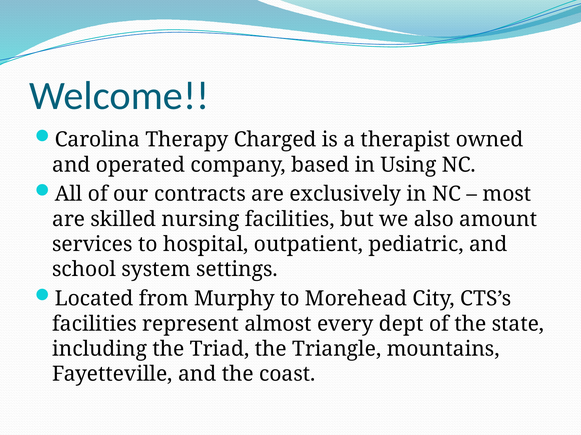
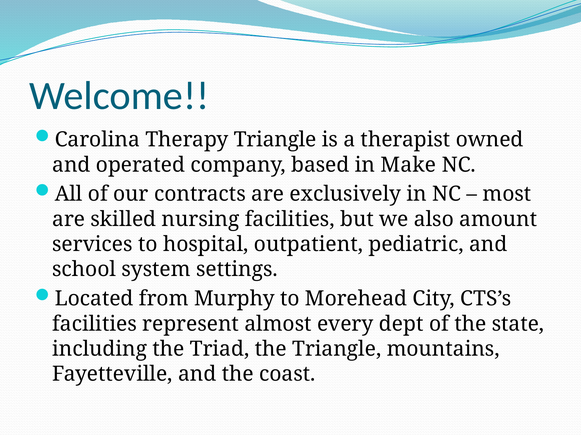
Therapy Charged: Charged -> Triangle
Using: Using -> Make
